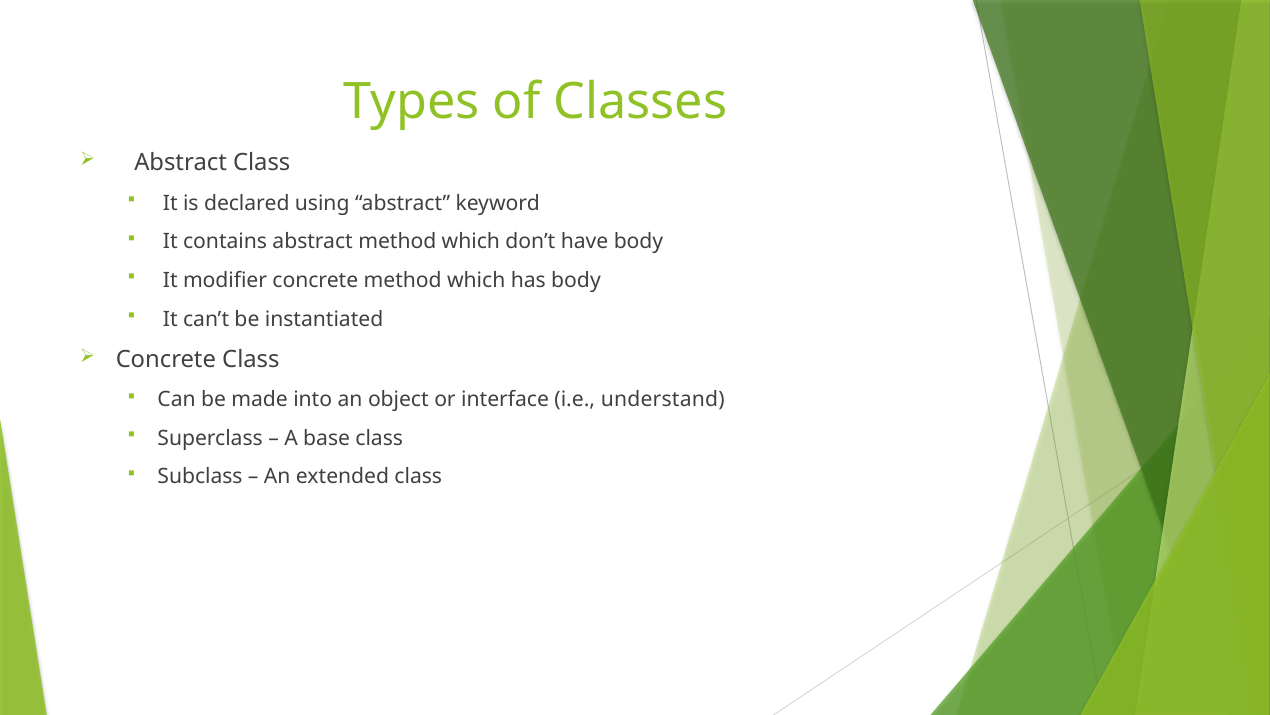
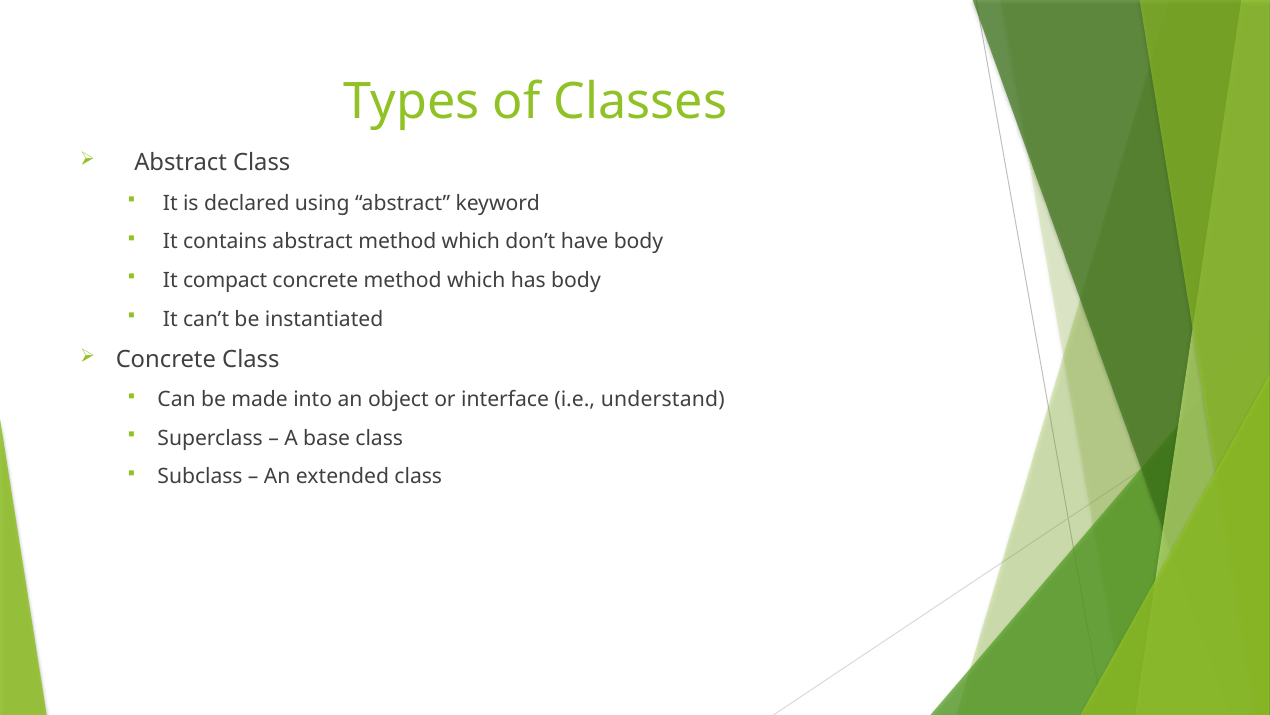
modifier: modifier -> compact
